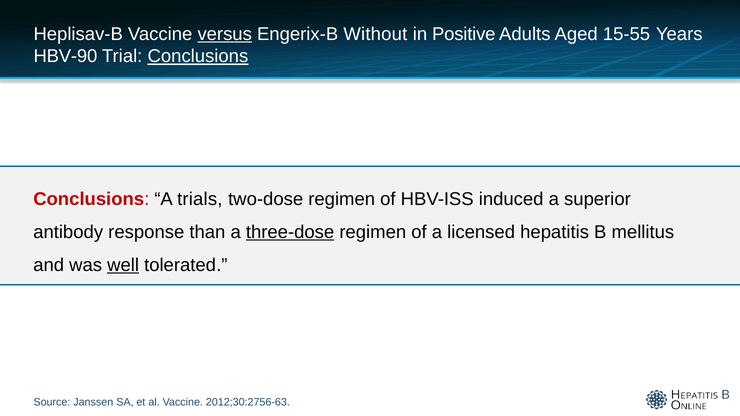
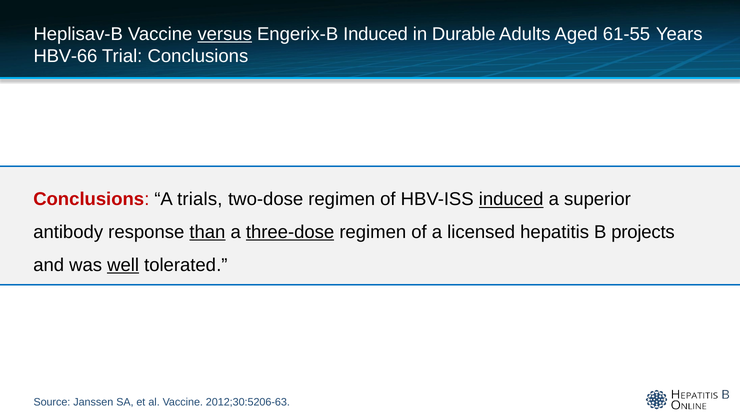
Engerix-B Without: Without -> Induced
Positive: Positive -> Durable
15-55: 15-55 -> 61-55
HBV-90: HBV-90 -> HBV-66
Conclusions at (198, 56) underline: present -> none
induced at (511, 199) underline: none -> present
than underline: none -> present
mellitus: mellitus -> projects
2012;30:2756-63: 2012;30:2756-63 -> 2012;30:5206-63
